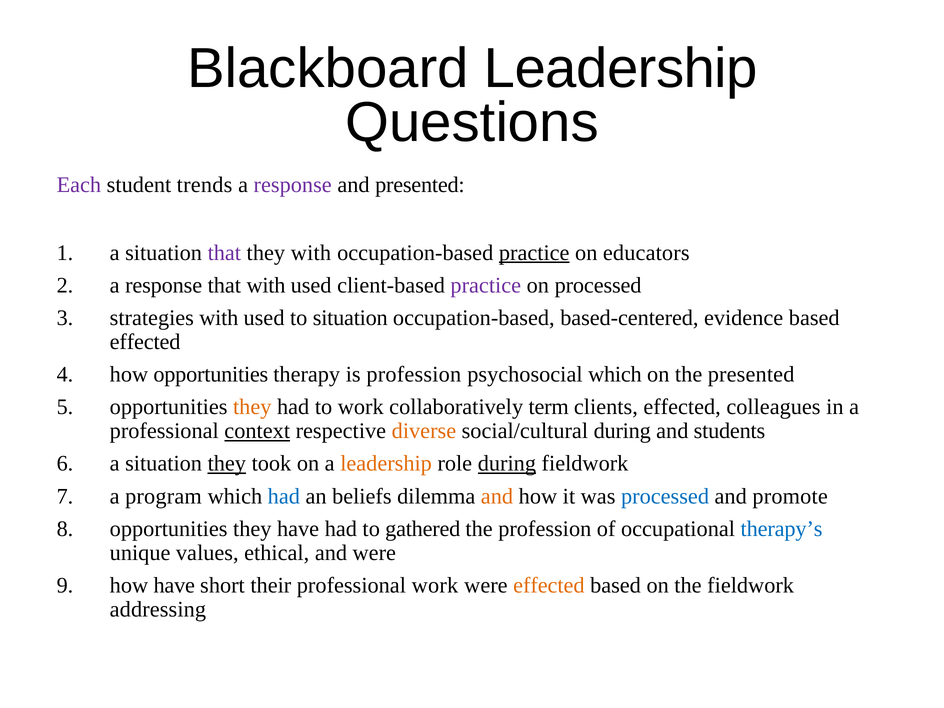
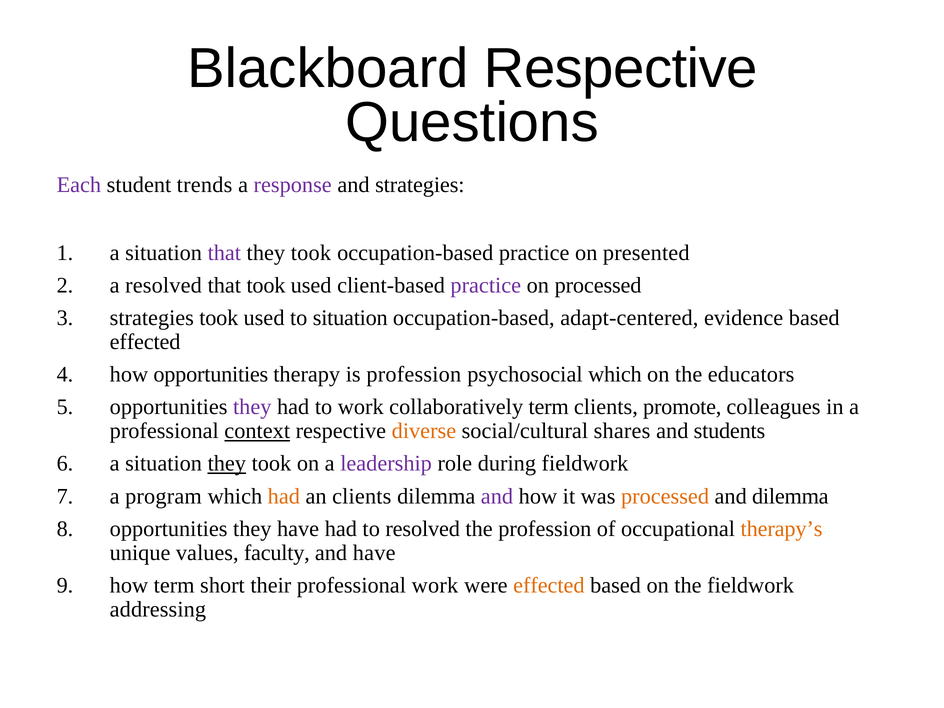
Blackboard Leadership: Leadership -> Respective
and presented: presented -> strategies
with at (311, 253): with -> took
practice at (534, 253) underline: present -> none
educators: educators -> presented
response at (164, 285): response -> resolved
that with: with -> took
strategies with: with -> took
based-centered: based-centered -> adapt-centered
the presented: presented -> educators
they at (252, 407) colour: orange -> purple
clients effected: effected -> promote
social/cultural during: during -> shares
leadership at (386, 464) colour: orange -> purple
during at (507, 464) underline: present -> none
had at (284, 496) colour: blue -> orange
an beliefs: beliefs -> clients
and at (497, 496) colour: orange -> purple
processed at (665, 496) colour: blue -> orange
and promote: promote -> dilemma
to gathered: gathered -> resolved
therapy’s colour: blue -> orange
ethical: ethical -> faculty
and were: were -> have
how have: have -> term
